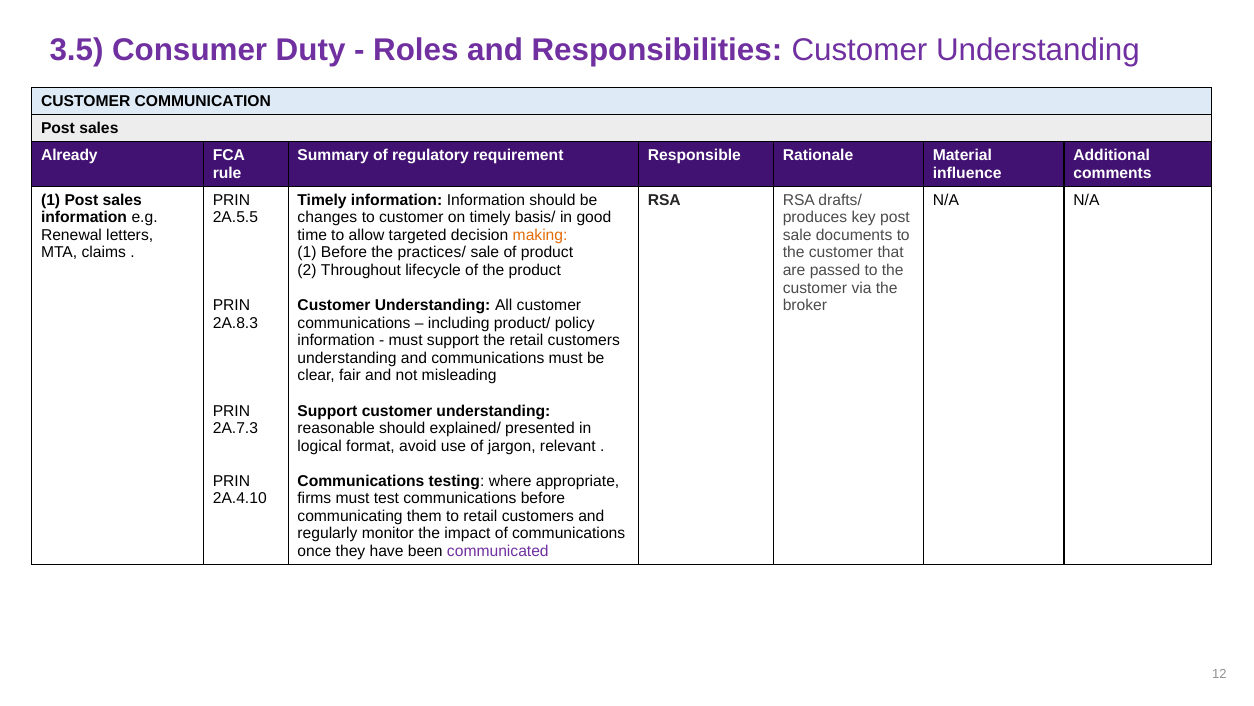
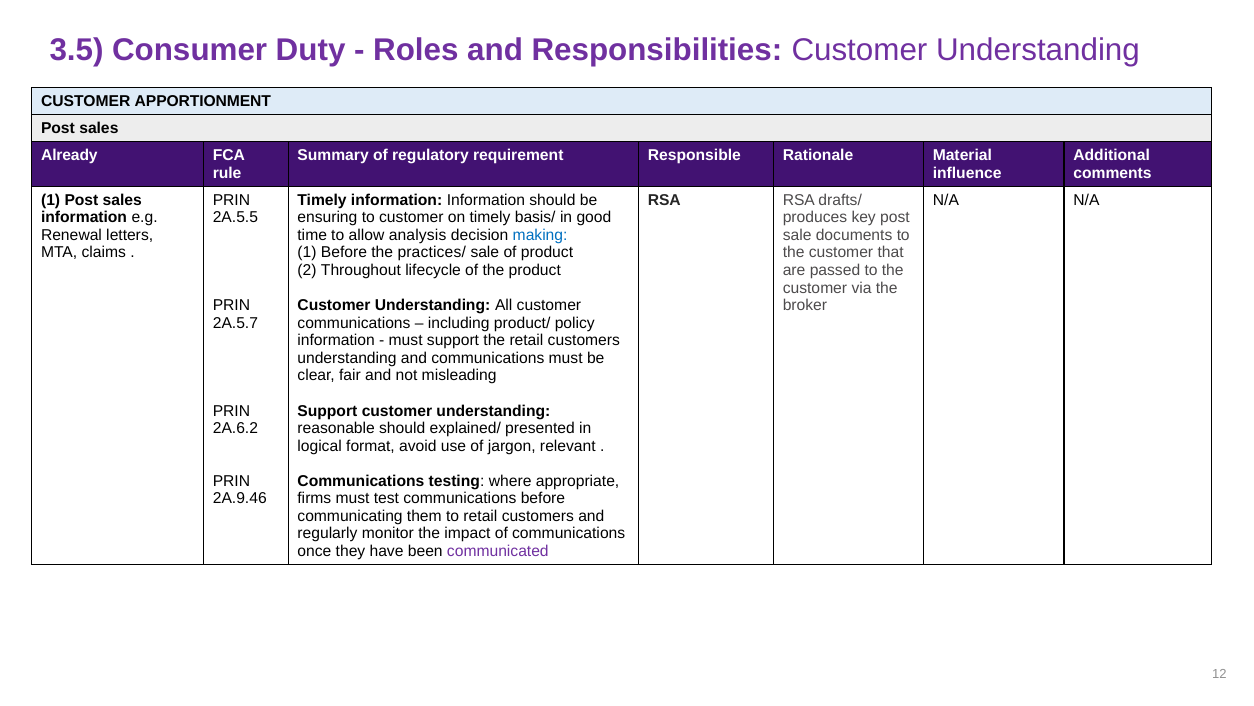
COMMUNICATION: COMMUNICATION -> APPORTIONMENT
changes: changes -> ensuring
targeted: targeted -> analysis
making colour: orange -> blue
2A.8.3: 2A.8.3 -> 2A.5.7
2A.7.3: 2A.7.3 -> 2A.6.2
2A.4.10: 2A.4.10 -> 2A.9.46
